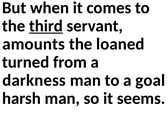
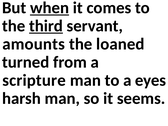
when underline: none -> present
darkness: darkness -> scripture
goal: goal -> eyes
